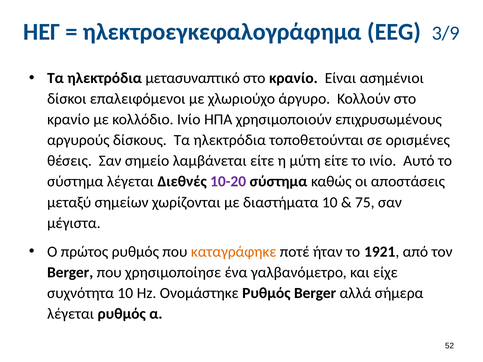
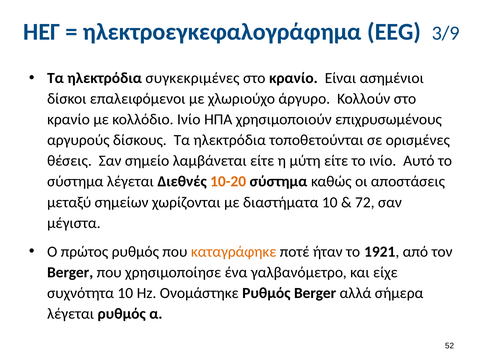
μετασυναπτικό: μετασυναπτικό -> συγκεκριμένες
10-20 colour: purple -> orange
75: 75 -> 72
